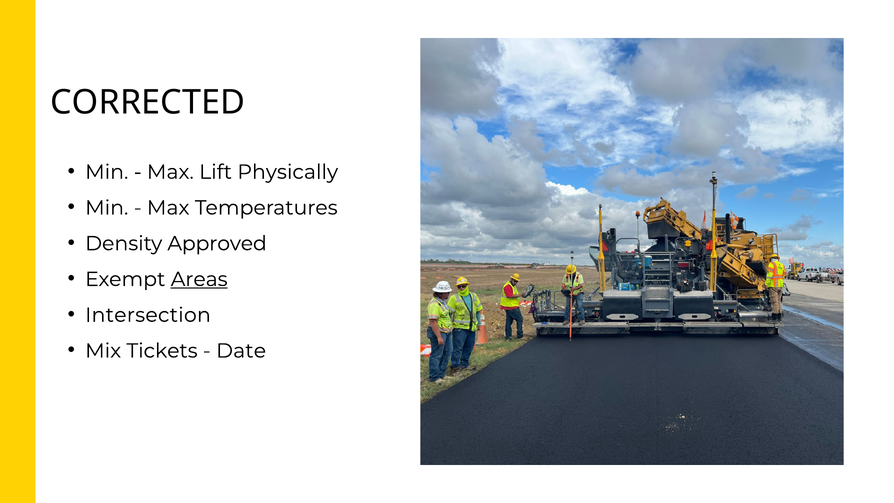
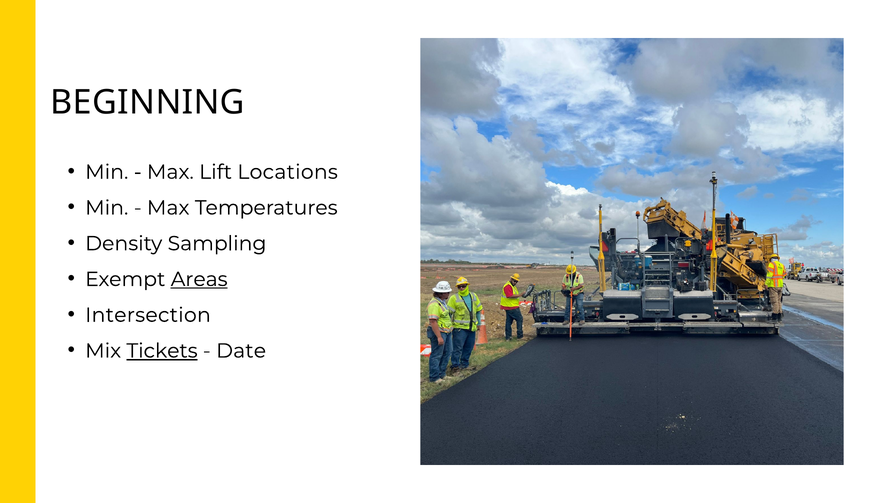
CORRECTED: CORRECTED -> BEGINNING
Physically: Physically -> Locations
Approved: Approved -> Sampling
Tickets underline: none -> present
